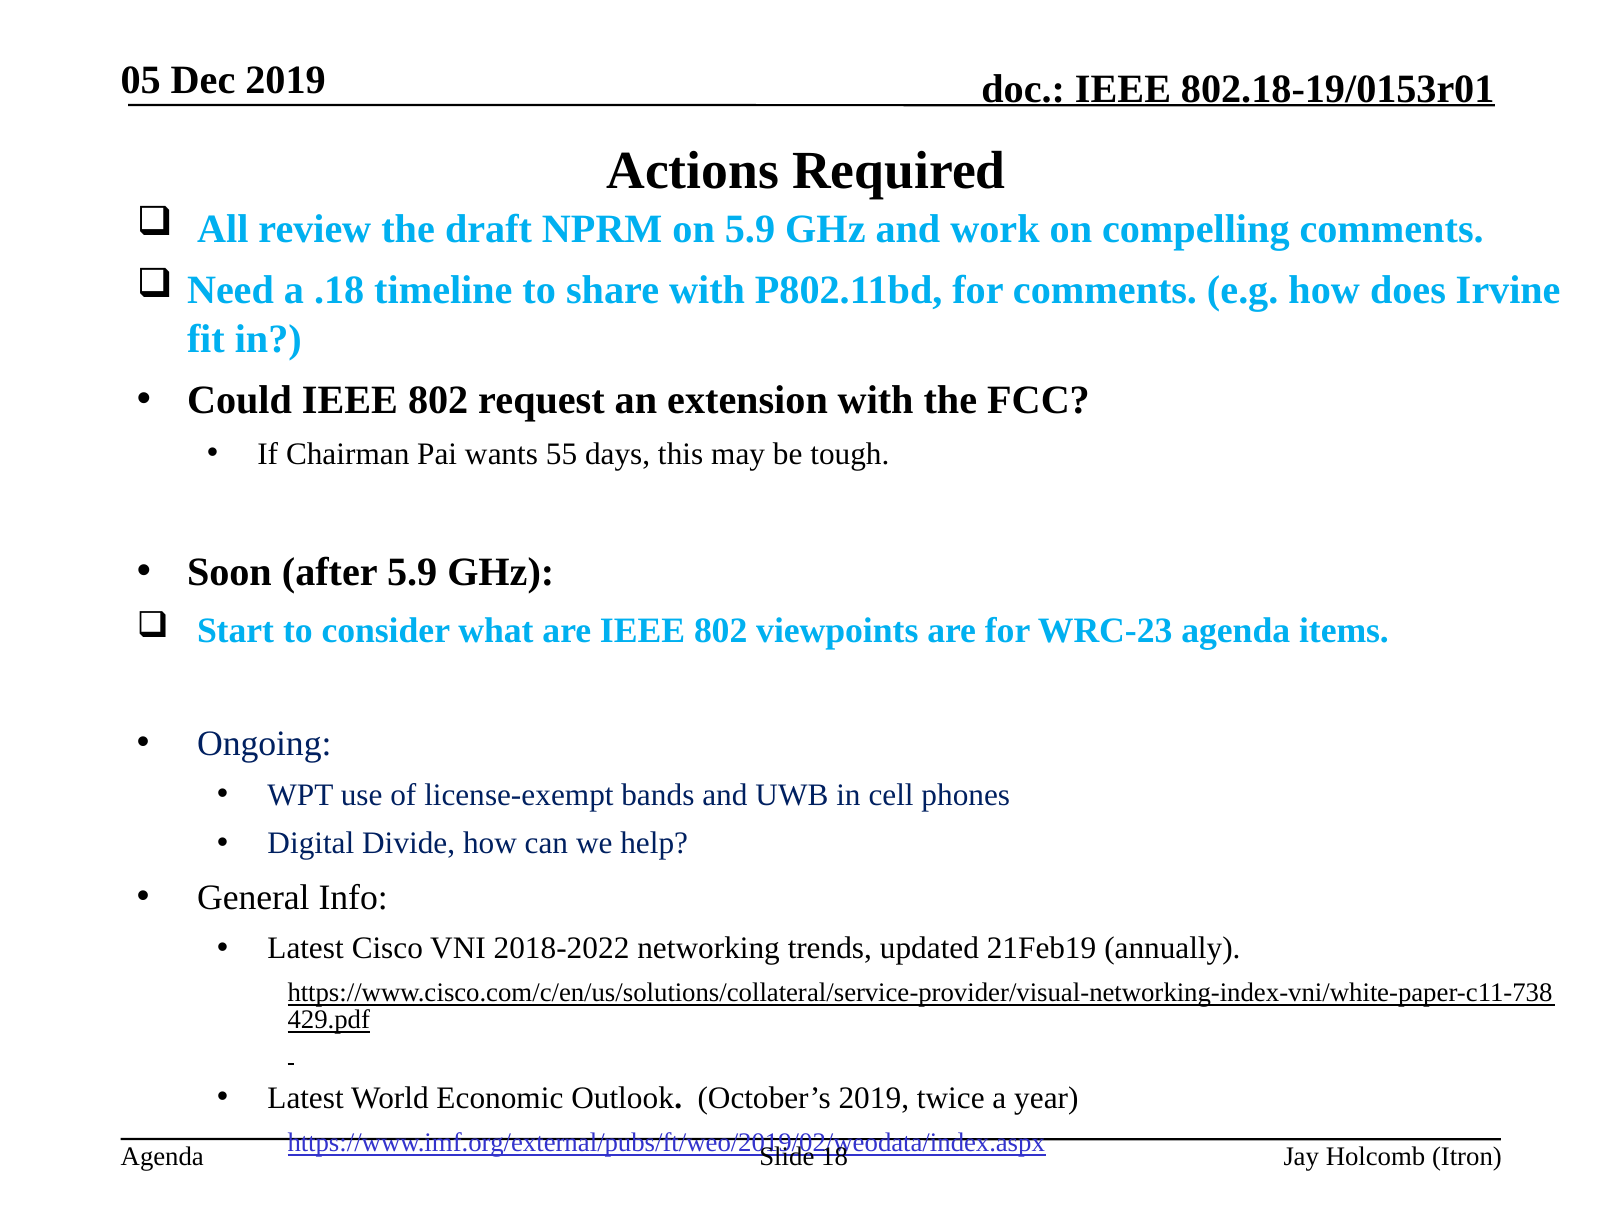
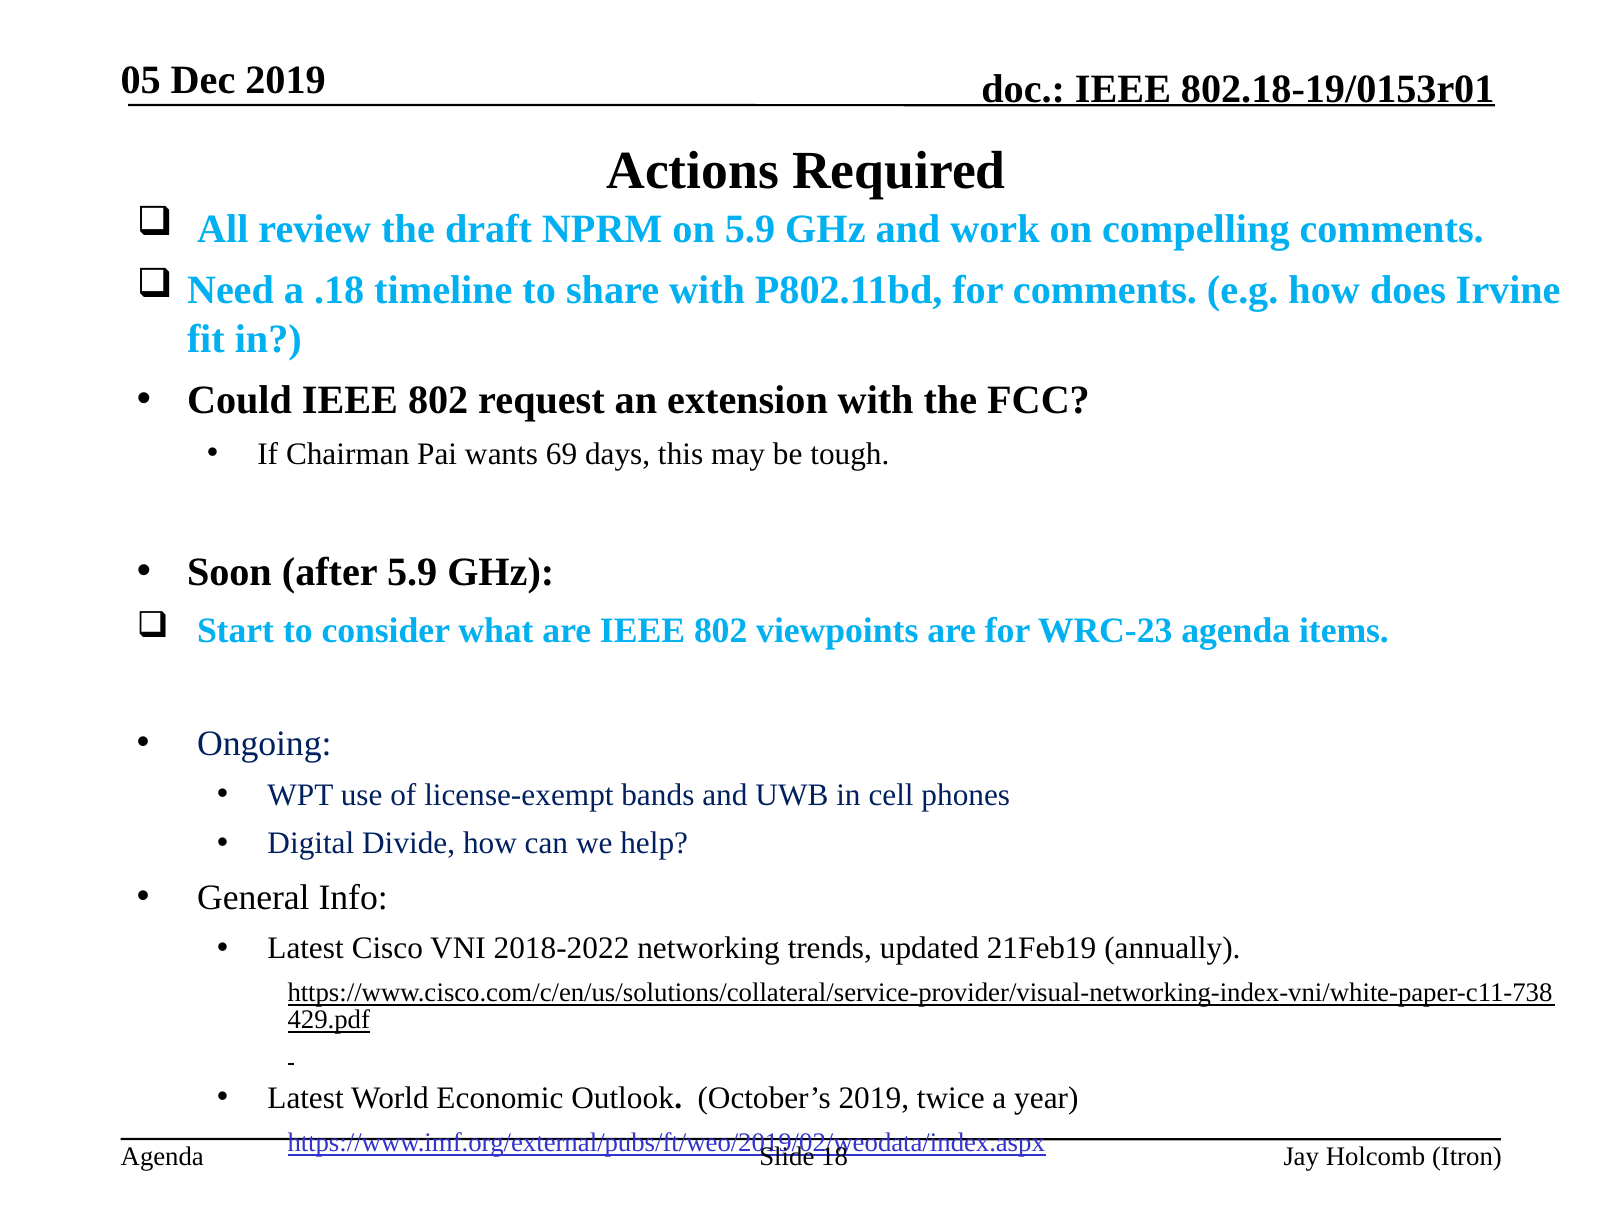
55: 55 -> 69
